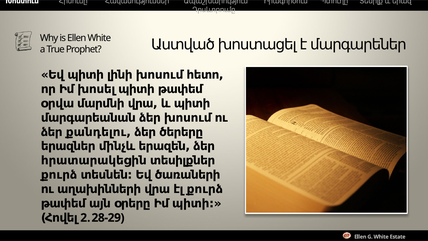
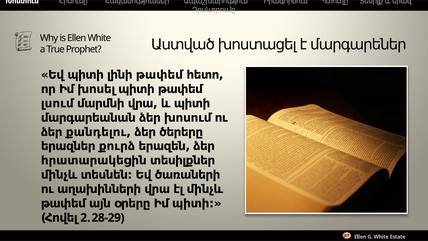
լինի խոսում: խոսում -> թափեմ
օրվա: օրվա -> լսում
մինչև: մինչև -> քուրձ
քուրձ at (59, 175): քուրձ -> մինչև
էլ քուրձ: քուրձ -> մինչև
